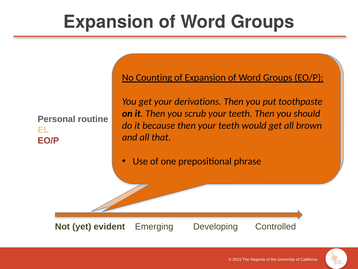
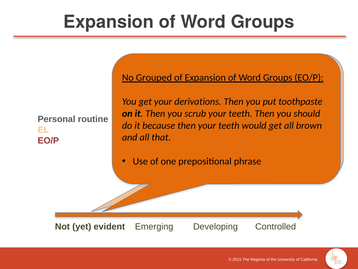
Counting: Counting -> Grouped
